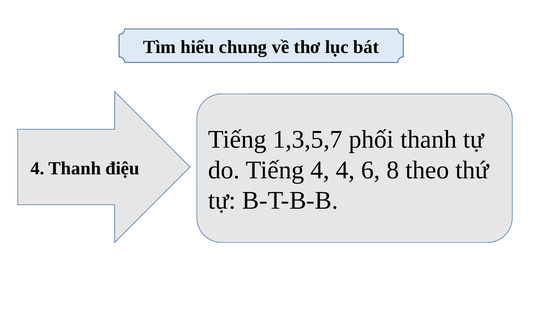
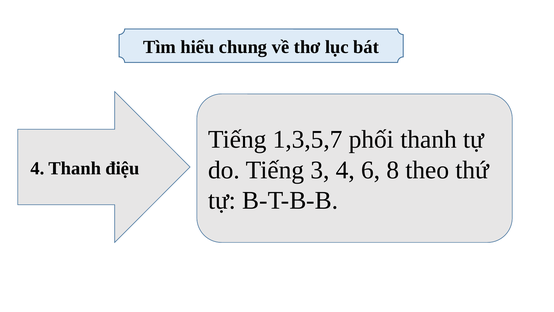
Tiếng 4: 4 -> 3
